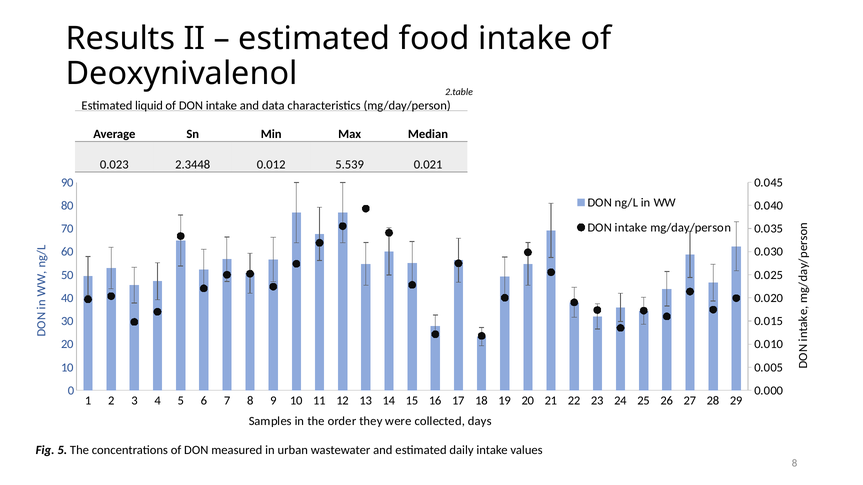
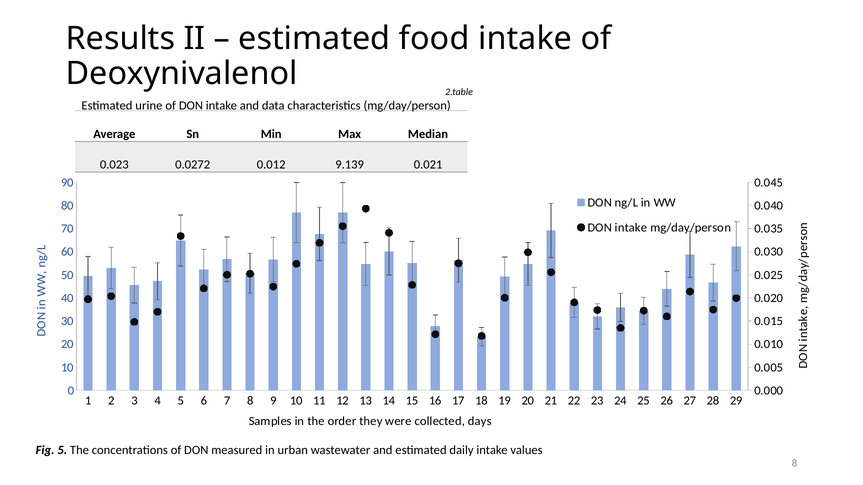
liquid: liquid -> urine
2.3448: 2.3448 -> 0.0272
5.539: 5.539 -> 9.139
